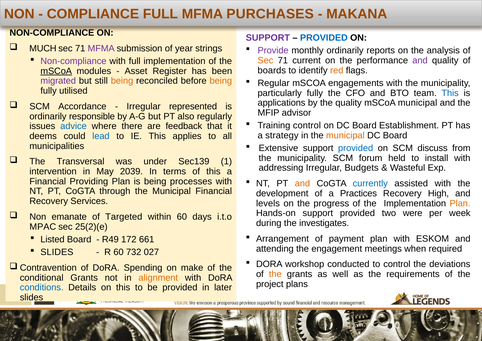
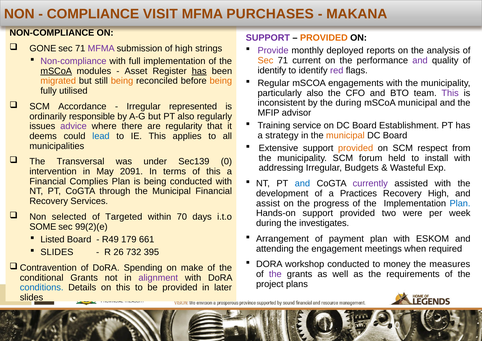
COMPLIANCE FULL: FULL -> VISIT
PROVIDED at (324, 38) colour: blue -> orange
MUCH: MUCH -> GONE
of year: year -> high
monthly ordinarily: ordinarily -> deployed
boards at (272, 70): boards -> identify
red colour: orange -> purple
has at (199, 71) underline: none -> present
migrated colour: purple -> orange
particularly fully: fully -> also
This at (450, 93) colour: blue -> purple
applications: applications -> inconsistent
the quality: quality -> during
Training control: control -> service
advice colour: blue -> purple
feedback: feedback -> regularity
provided at (356, 148) colour: blue -> orange
discuss: discuss -> respect
1: 1 -> 0
2039: 2039 -> 2091
Providing: Providing -> Complies
being processes: processes -> conducted
and at (302, 183) colour: orange -> blue
currently colour: blue -> purple
levels: levels -> assist
Plan at (460, 203) colour: orange -> blue
emanate: emanate -> selected
within 60: 60 -> 70
MPAC: MPAC -> SOME
25(2)(e: 25(2)(e -> 99(2)(e
172: 172 -> 179
R 60: 60 -> 26
027: 027 -> 395
to control: control -> money
deviations: deviations -> measures
the at (275, 274) colour: orange -> purple
alignment colour: orange -> purple
